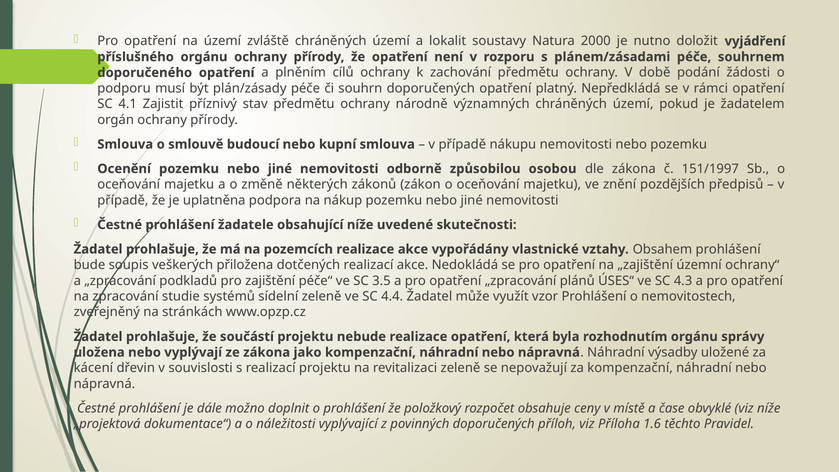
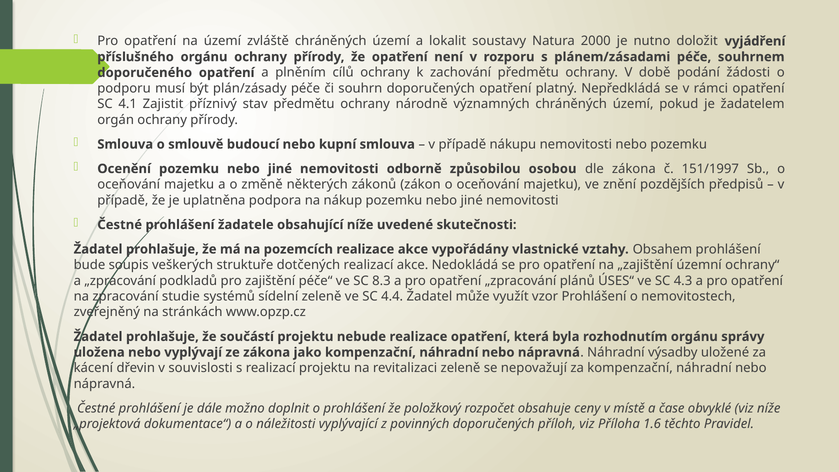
přiložena: přiložena -> struktuře
3.5: 3.5 -> 8.3
